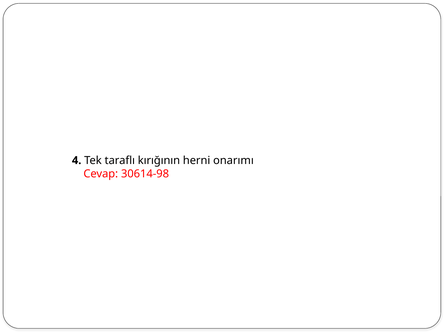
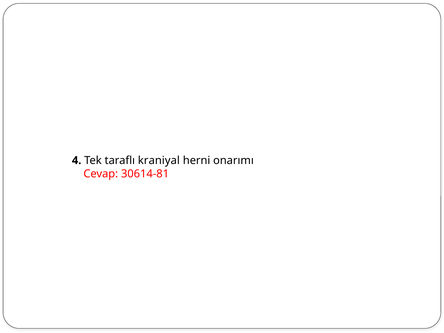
kırığının: kırığının -> kraniyal
30614-98: 30614-98 -> 30614-81
